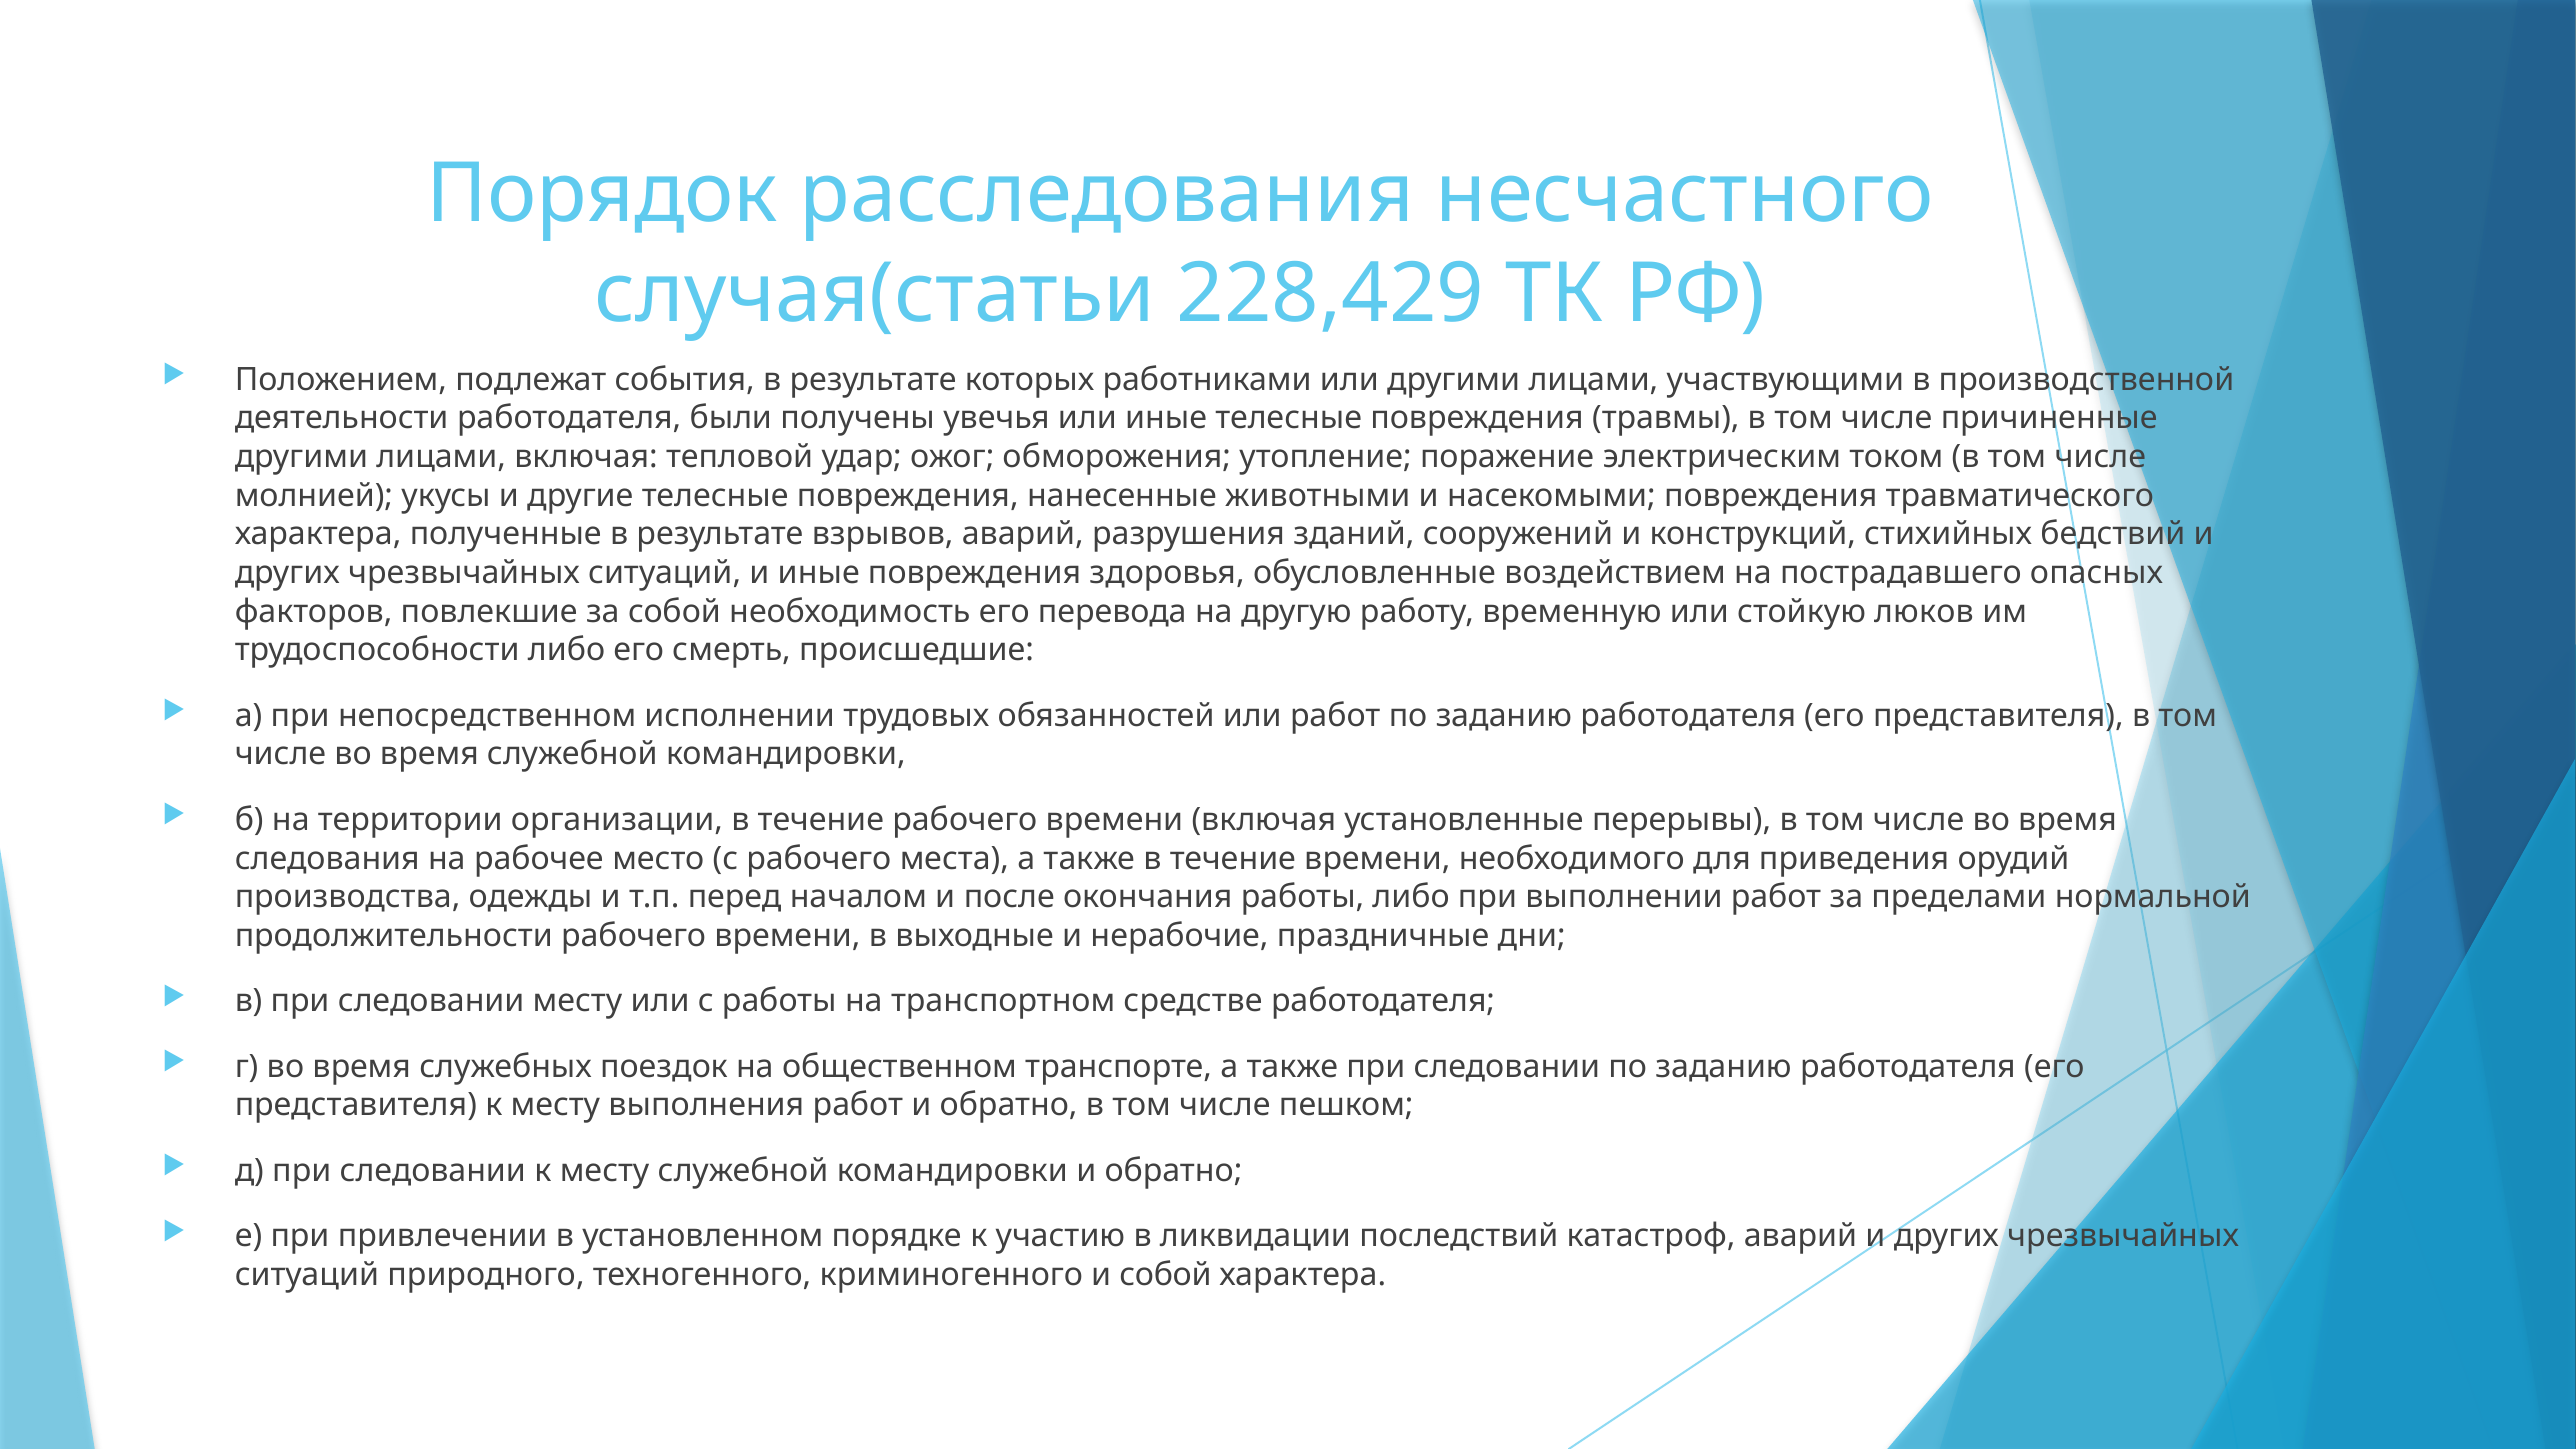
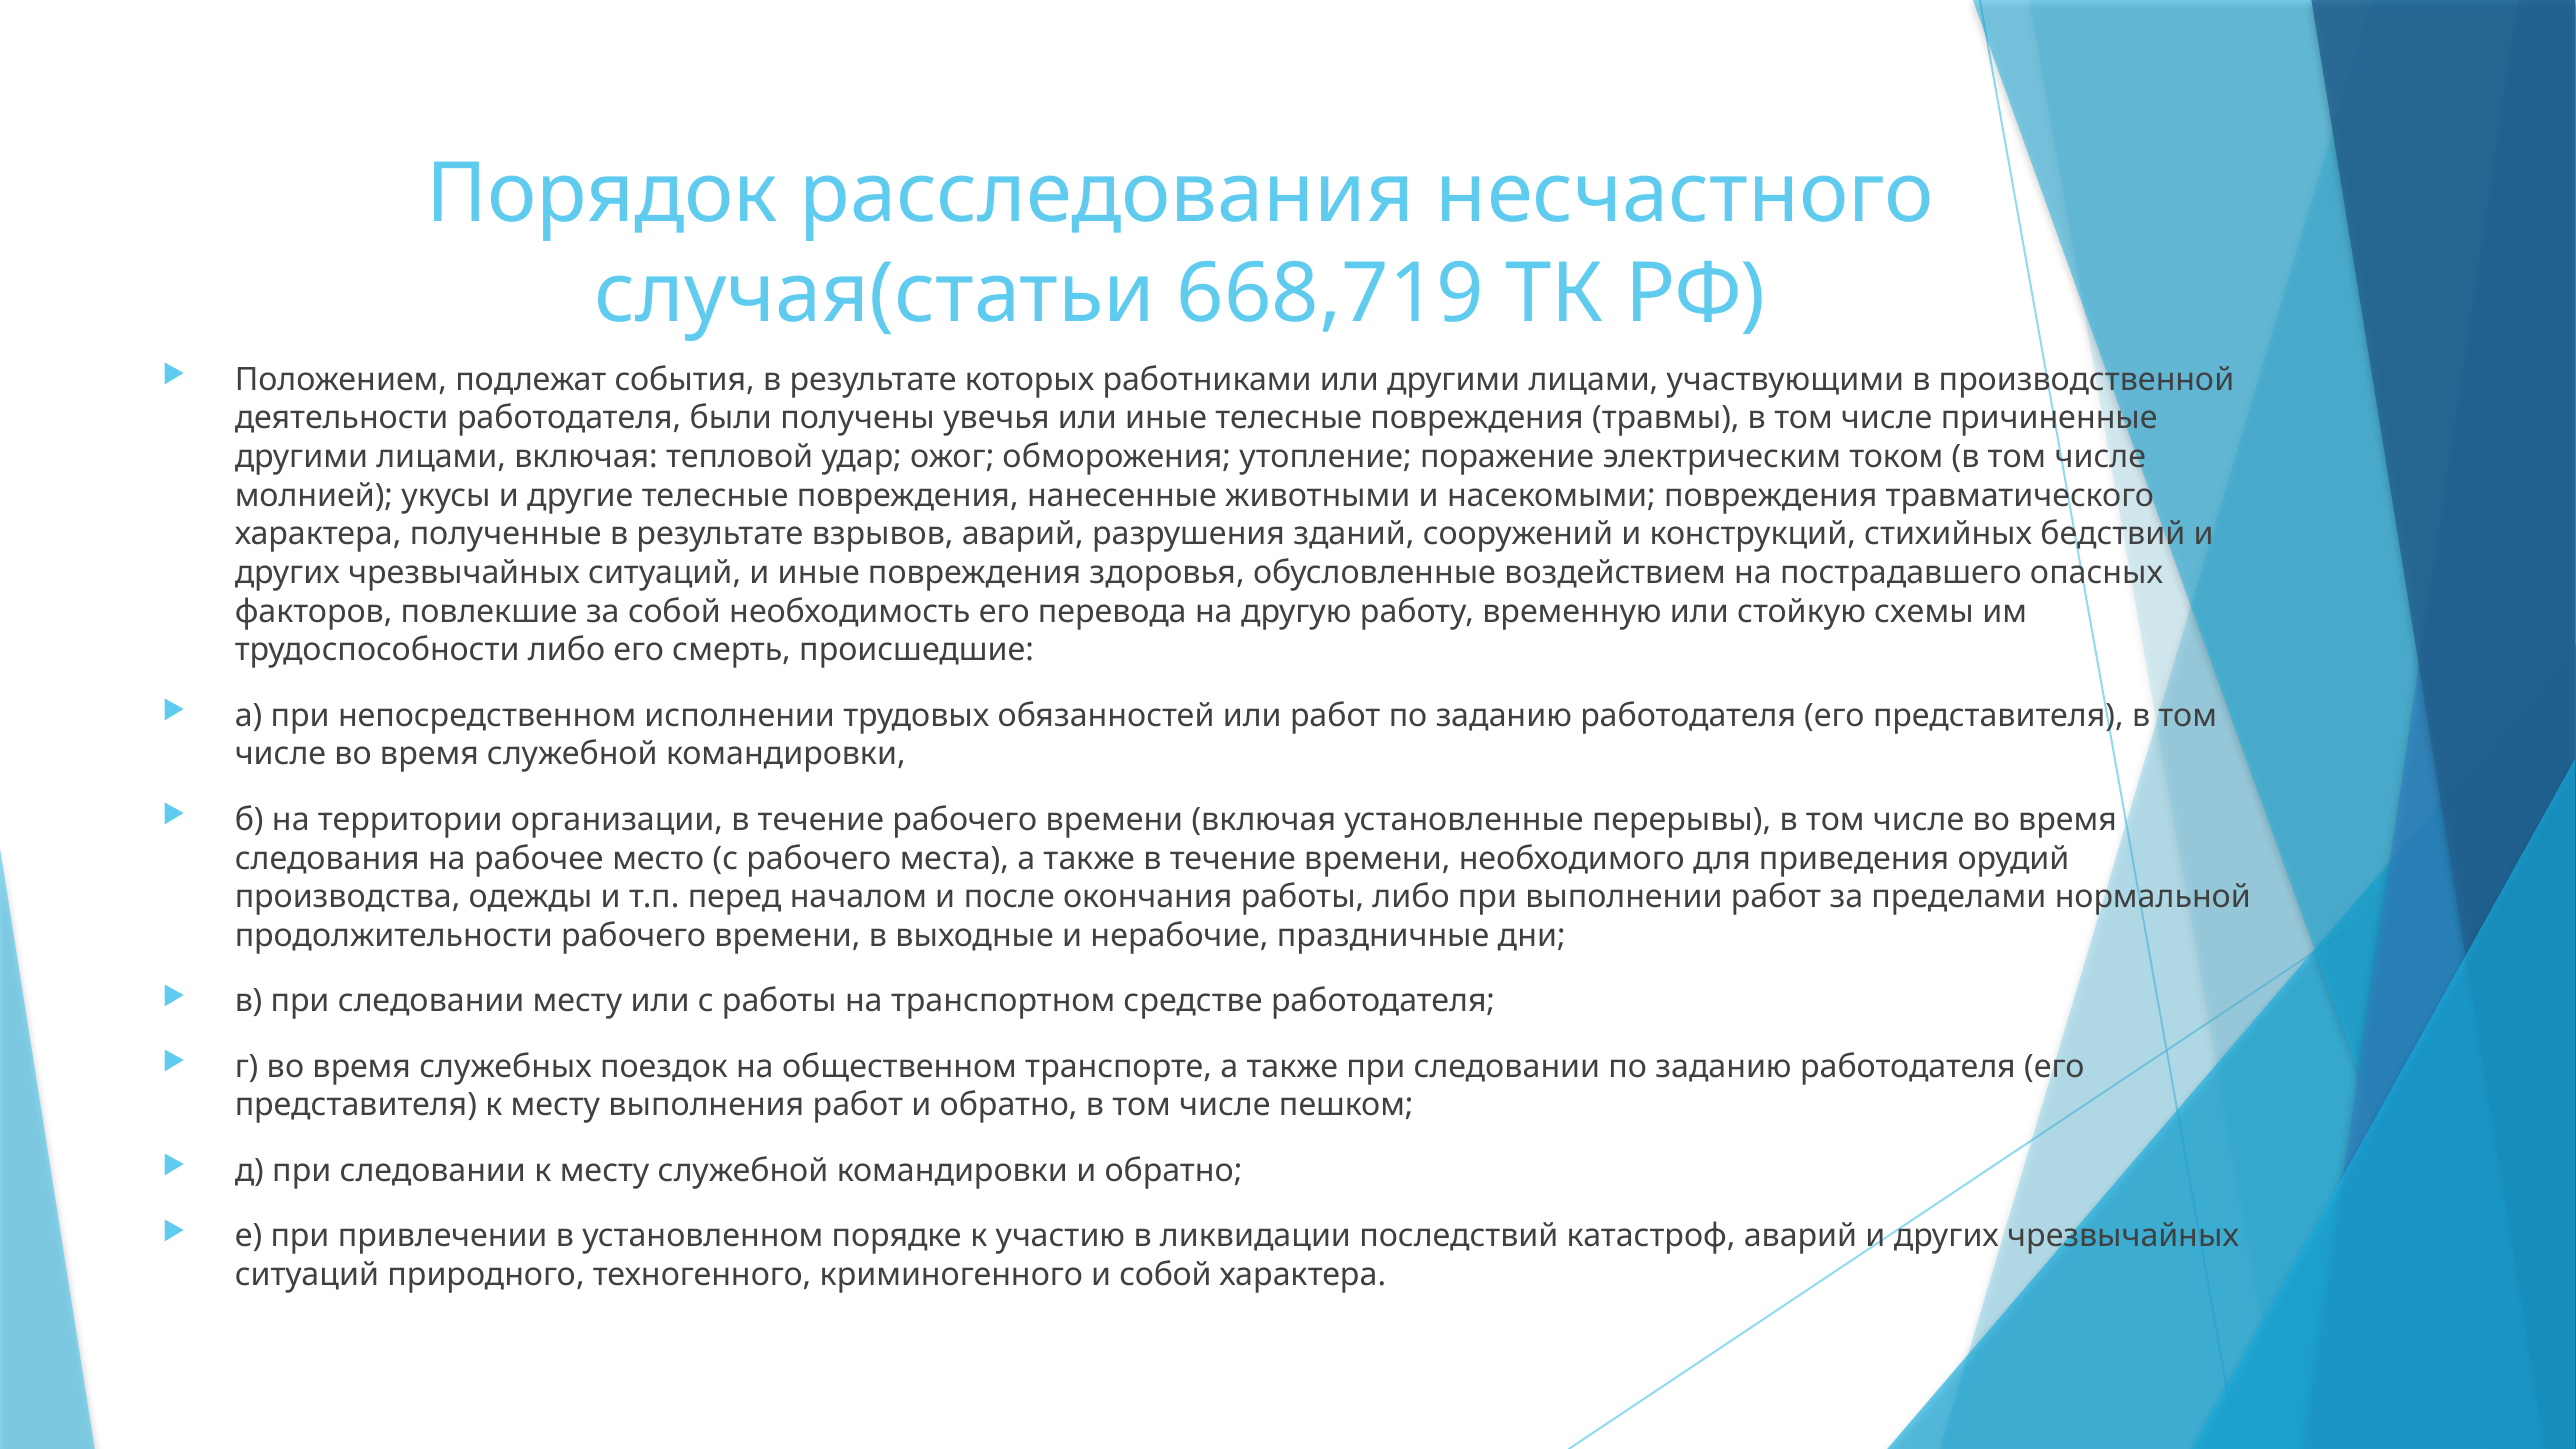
228,429: 228,429 -> 668,719
люков: люков -> схемы
